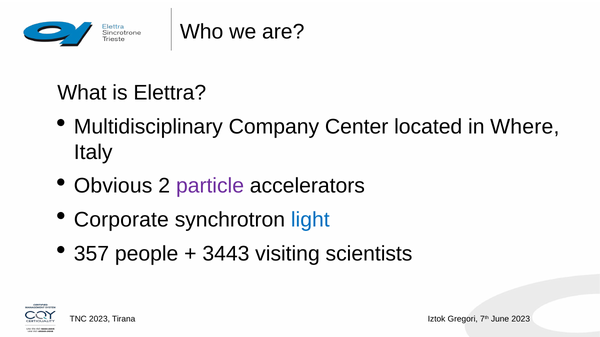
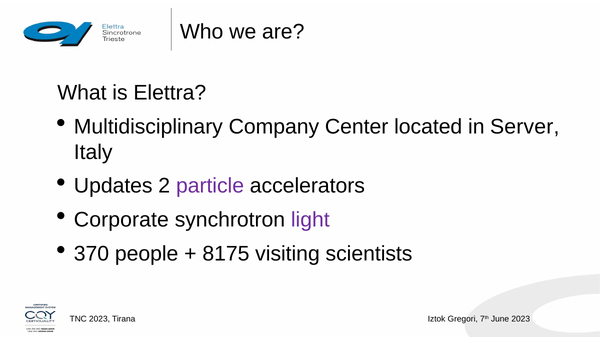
Where: Where -> Server
Obvious: Obvious -> Updates
light colour: blue -> purple
357: 357 -> 370
3443: 3443 -> 8175
